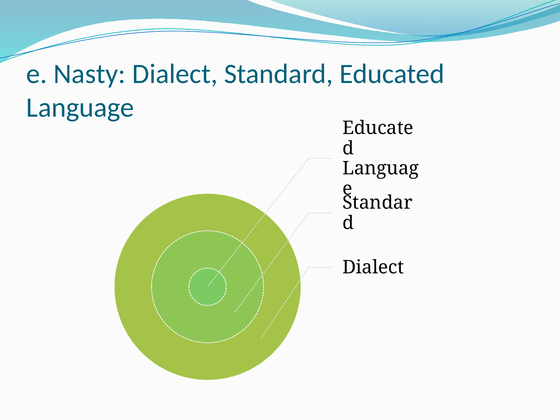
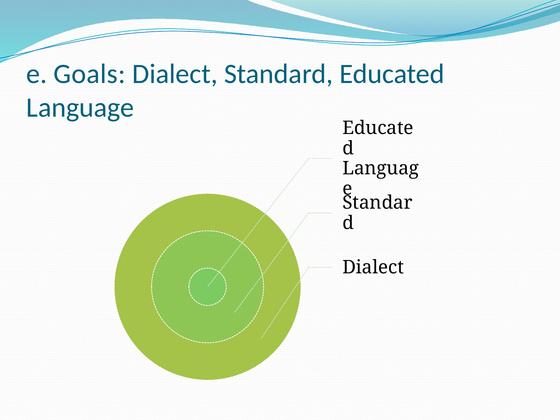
Nasty: Nasty -> Goals
